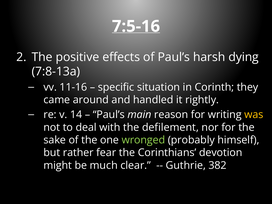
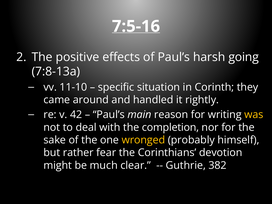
dying: dying -> going
11-16: 11-16 -> 11-10
14: 14 -> 42
defilement: defilement -> completion
wronged colour: light green -> yellow
